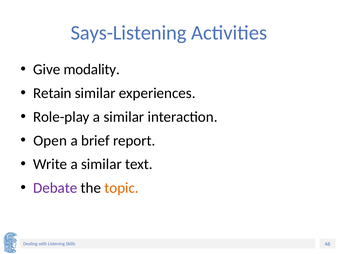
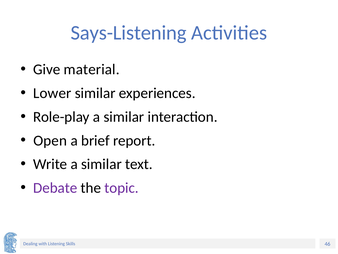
modality: modality -> material
Retain: Retain -> Lower
topic colour: orange -> purple
